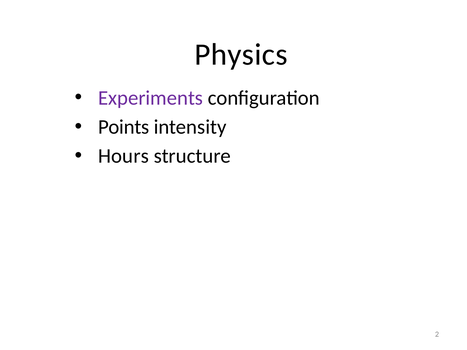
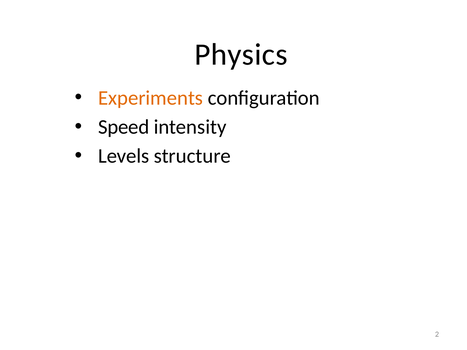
Experiments colour: purple -> orange
Points: Points -> Speed
Hours: Hours -> Levels
